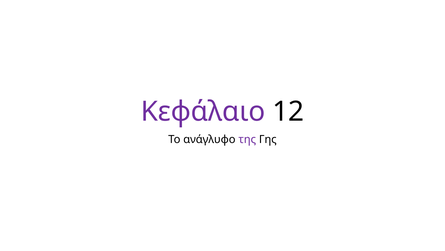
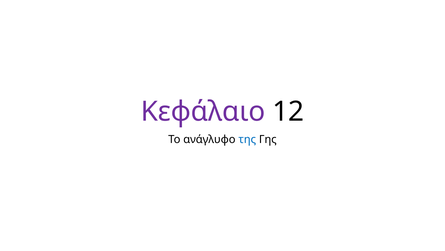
της colour: purple -> blue
